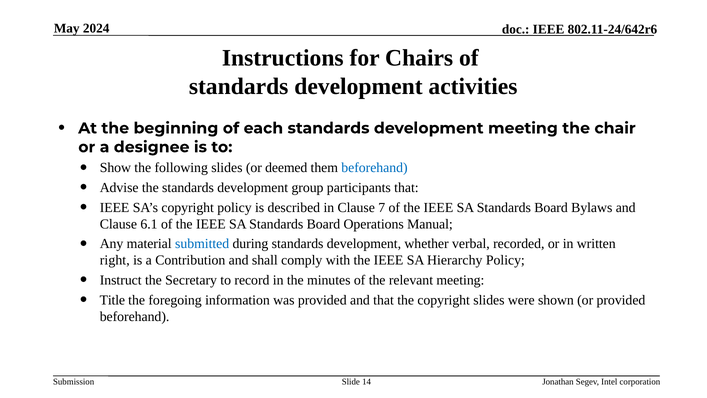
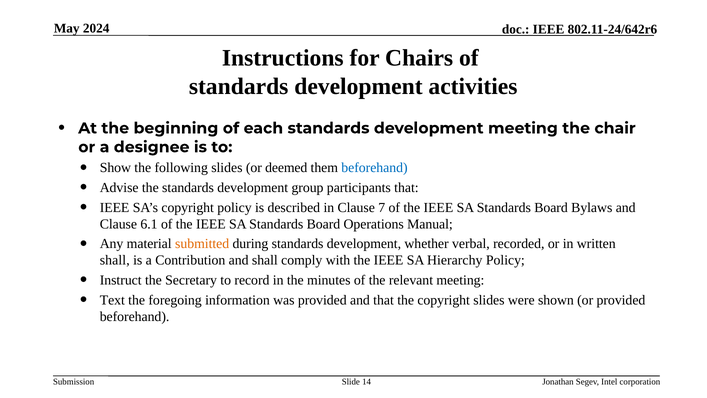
submitted colour: blue -> orange
right at (115, 260): right -> shall
Title: Title -> Text
